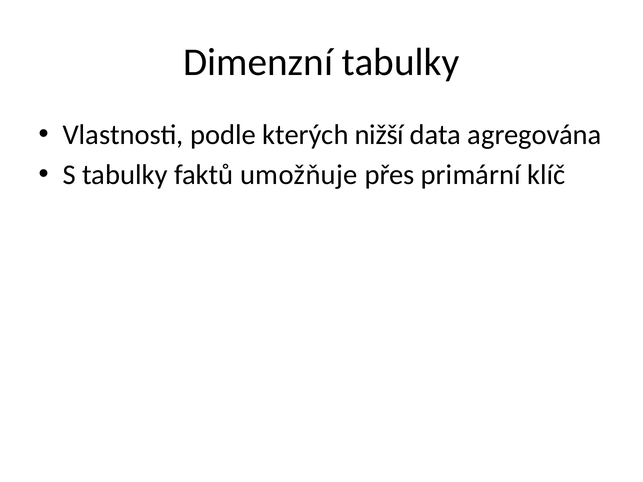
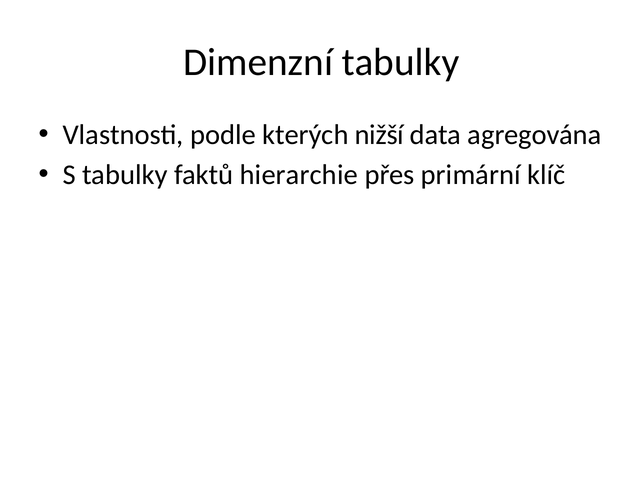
umožňuje: umožňuje -> hierarchie
